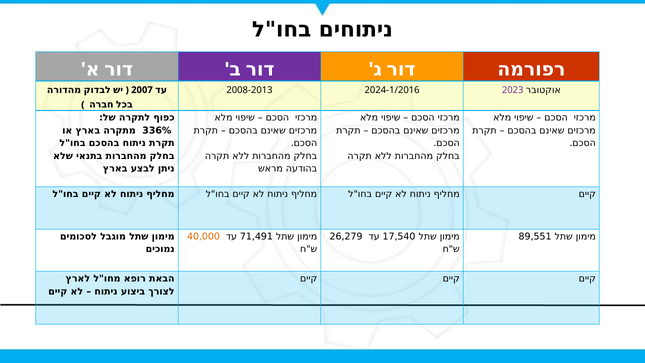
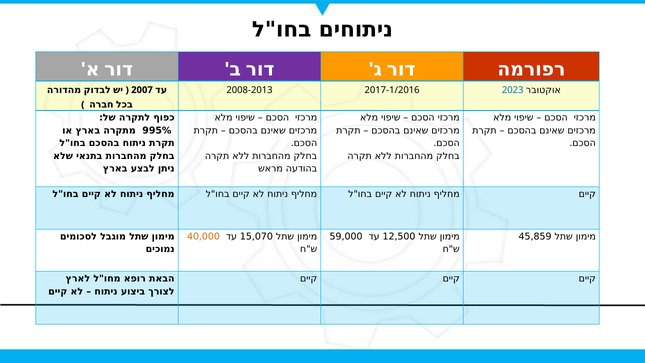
2024-1/2016: 2024-1/2016 -> 2017-1/2016
2023 colour: purple -> blue
336%: 336% -> 995%
71,491: 71,491 -> 15,070
26,279: 26,279 -> 59,000
17,540: 17,540 -> 12,500
89,551: 89,551 -> 45,859
